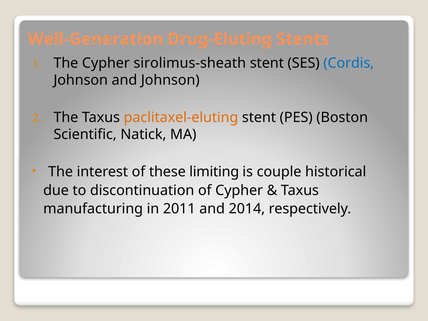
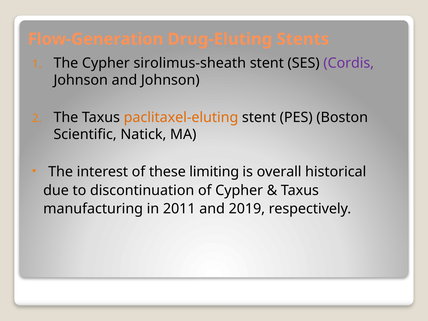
Well-Generation: Well-Generation -> Flow-Generation
Cordis colour: blue -> purple
couple: couple -> overall
2014: 2014 -> 2019
